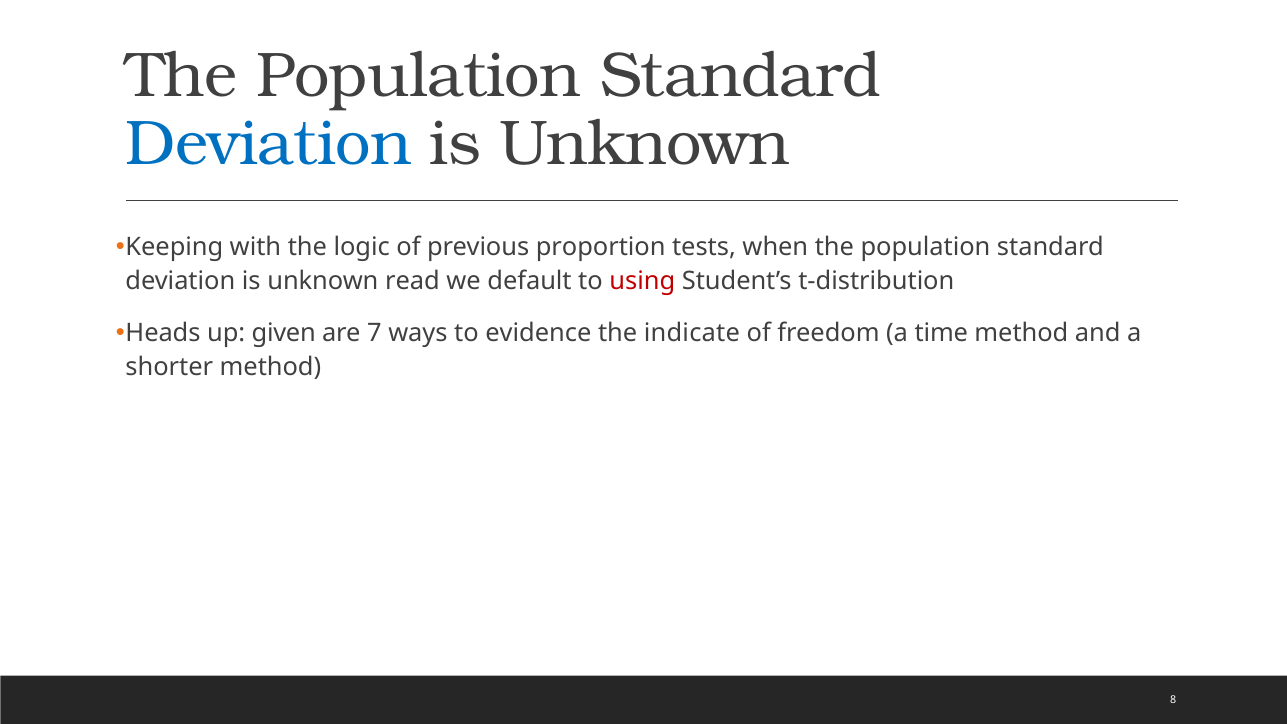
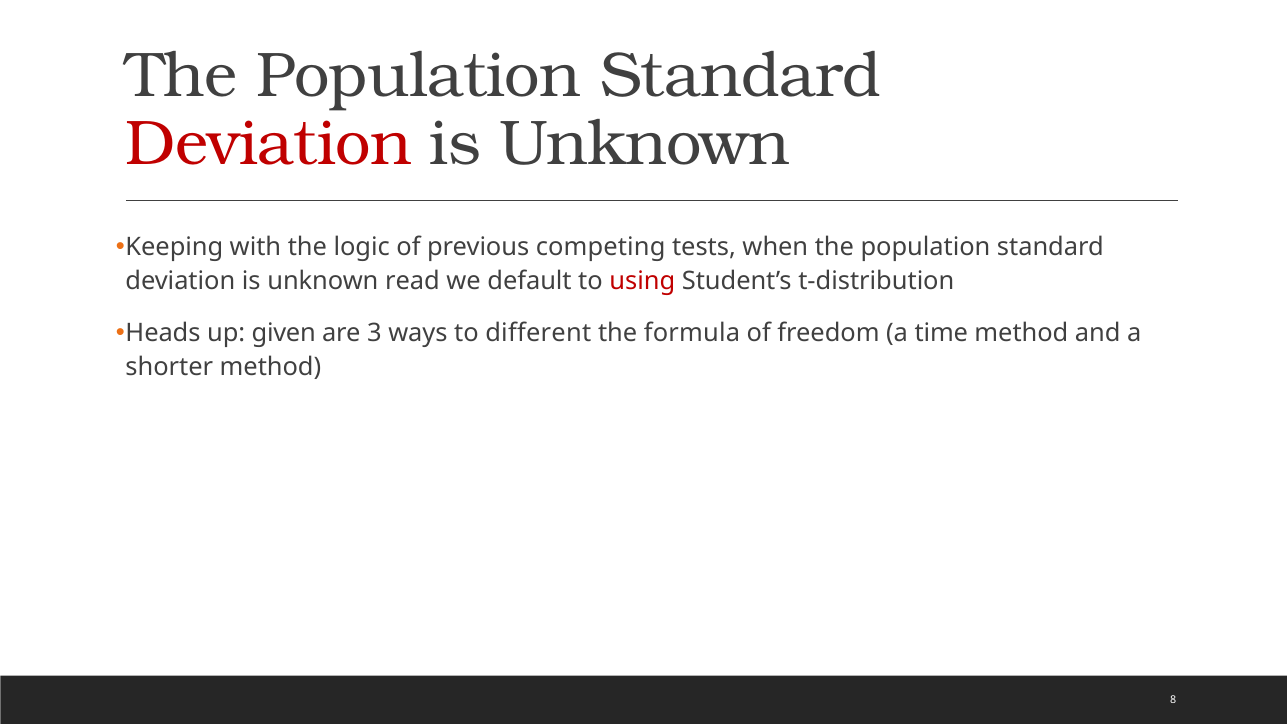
Deviation at (269, 144) colour: blue -> red
proportion: proportion -> competing
7: 7 -> 3
evidence: evidence -> different
indicate: indicate -> formula
